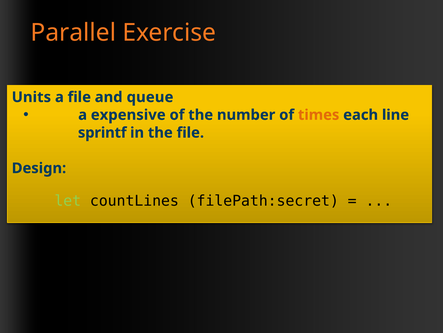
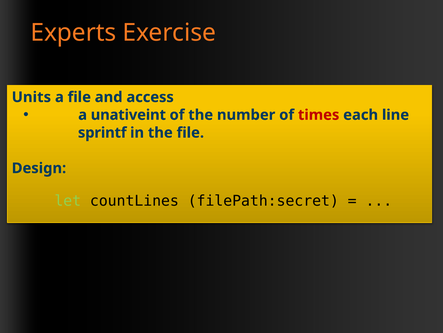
Parallel: Parallel -> Experts
queue: queue -> access
expensive: expensive -> unativeint
times colour: orange -> red
